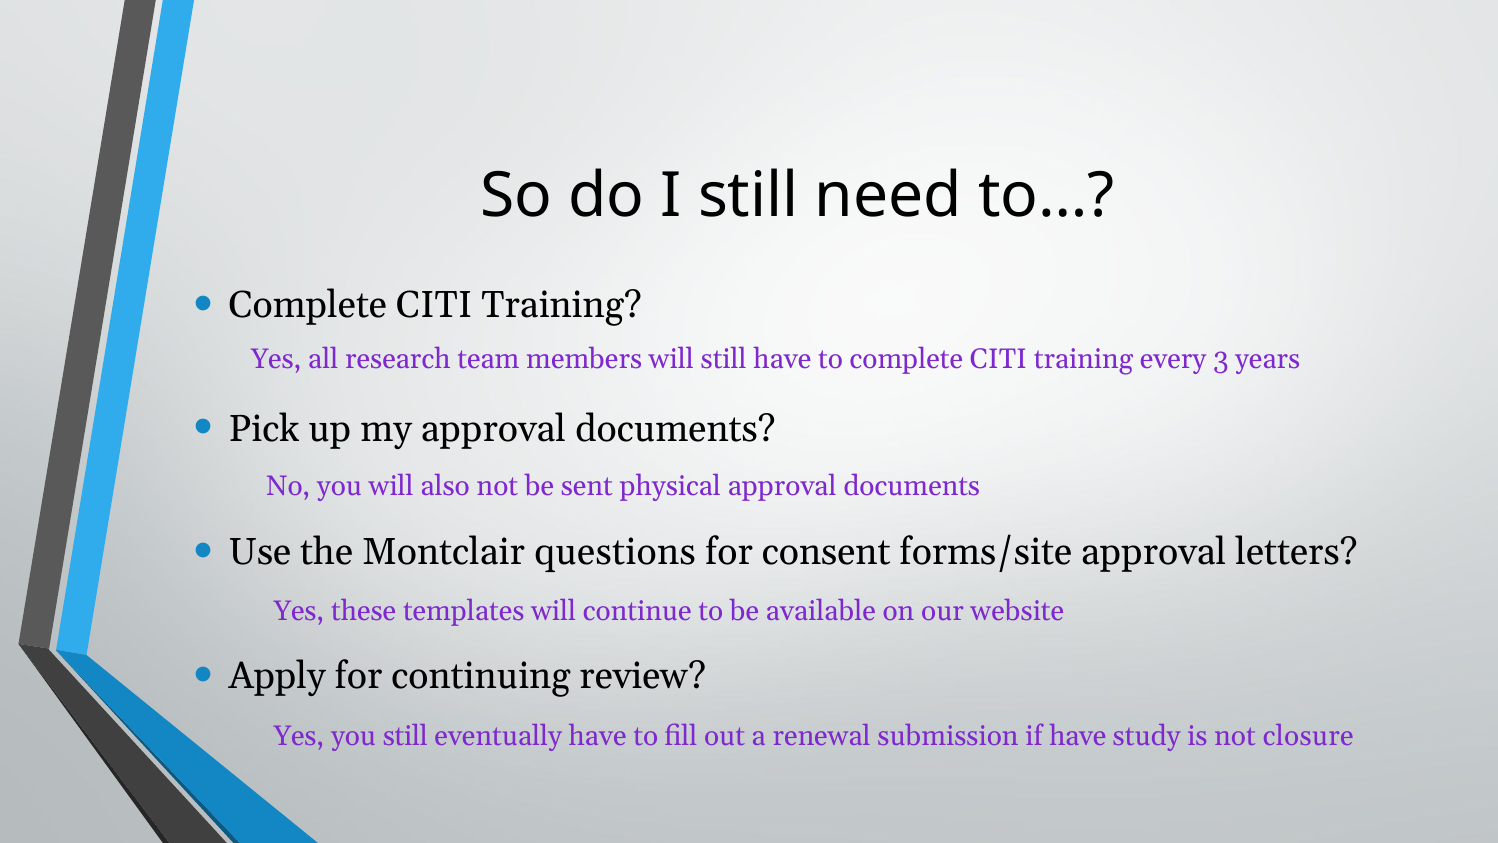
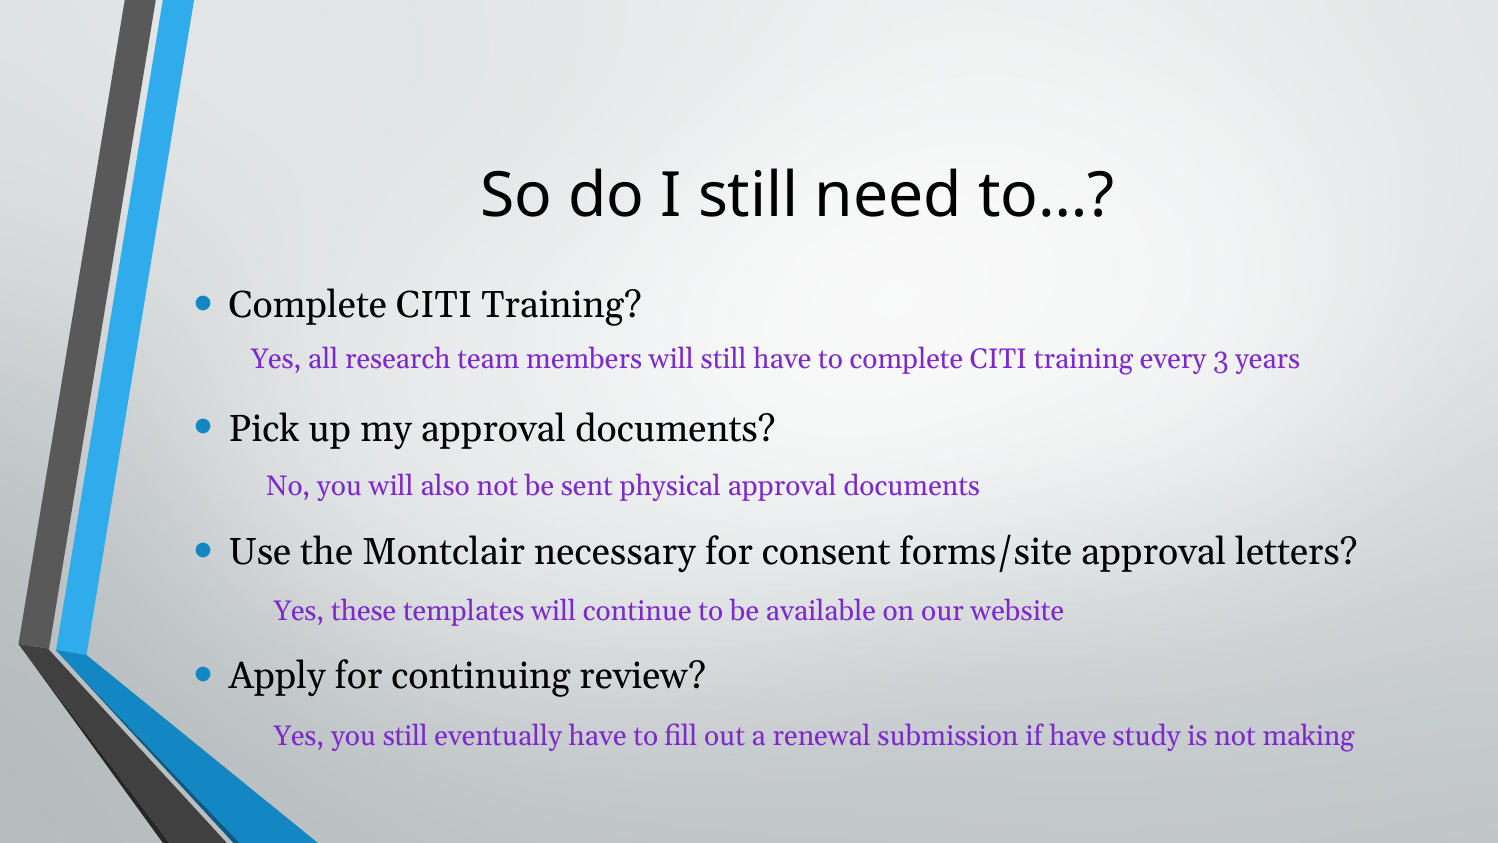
questions: questions -> necessary
closure: closure -> making
